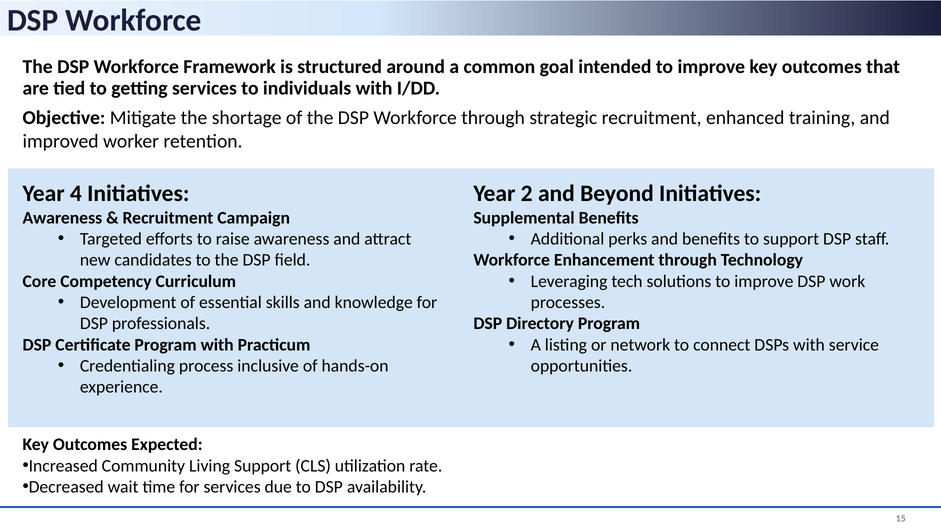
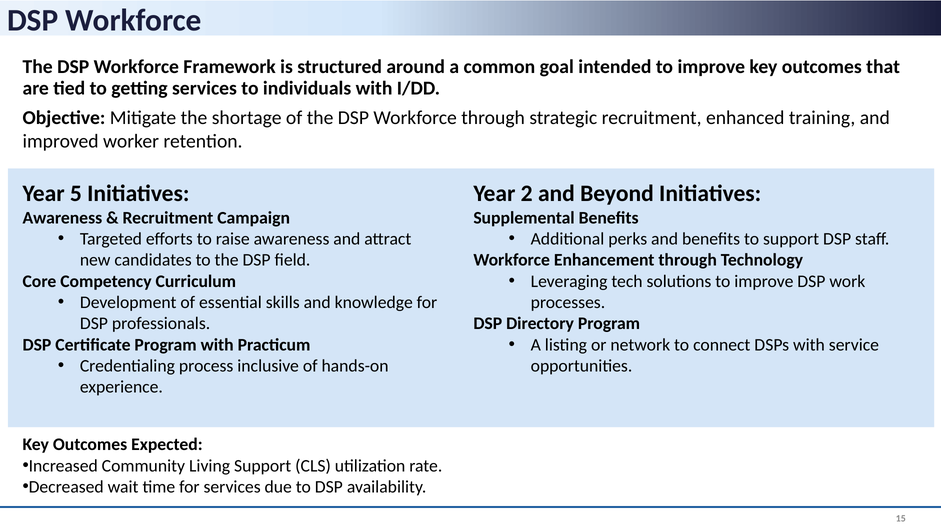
4: 4 -> 5
